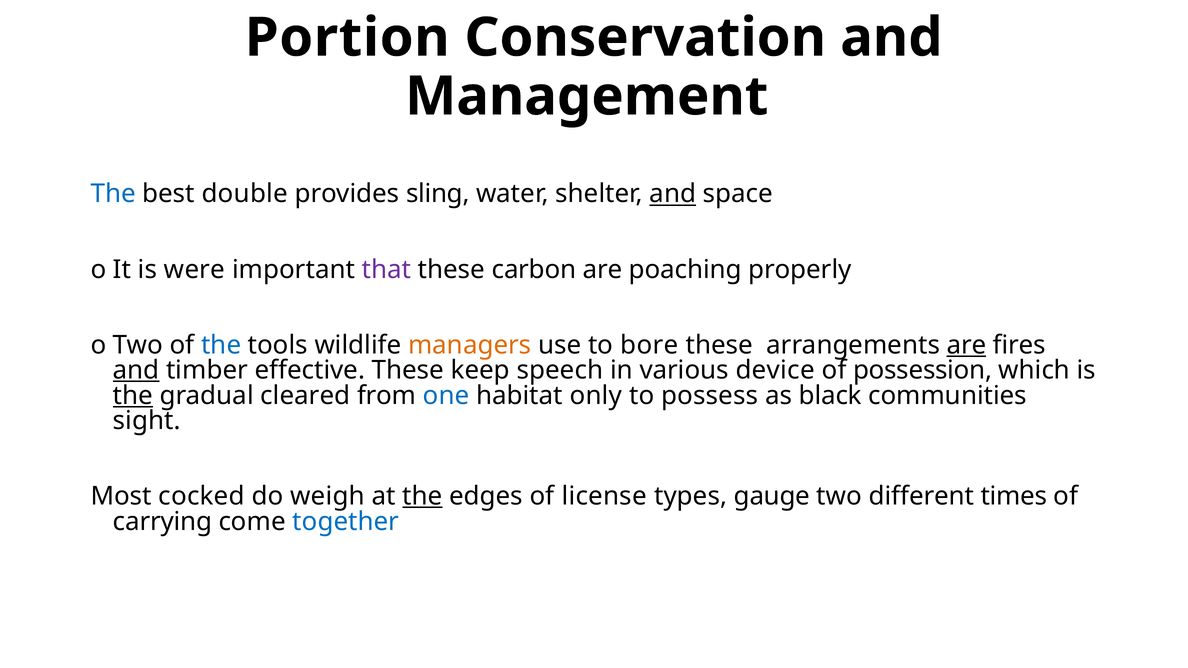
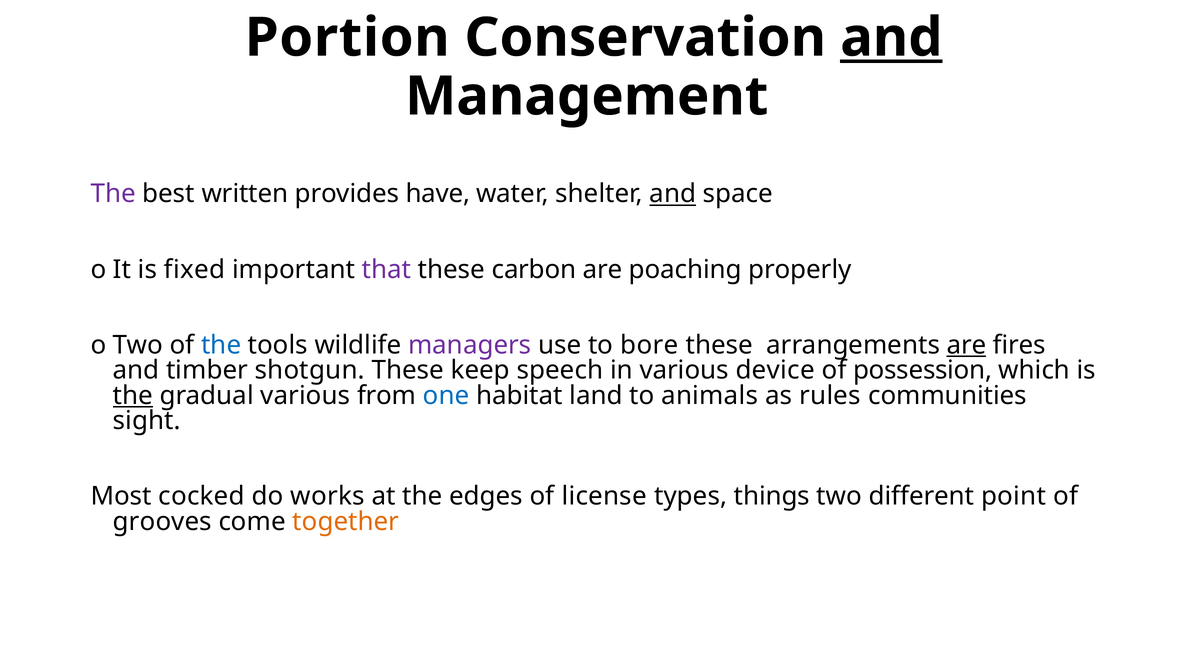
and at (891, 38) underline: none -> present
The at (113, 194) colour: blue -> purple
double: double -> written
sling: sling -> have
were: were -> fixed
managers colour: orange -> purple
and at (136, 370) underline: present -> none
effective: effective -> shotgun
gradual cleared: cleared -> various
only: only -> land
possess: possess -> animals
black: black -> rules
weigh: weigh -> works
the at (422, 496) underline: present -> none
gauge: gauge -> things
times: times -> point
carrying: carrying -> grooves
together colour: blue -> orange
